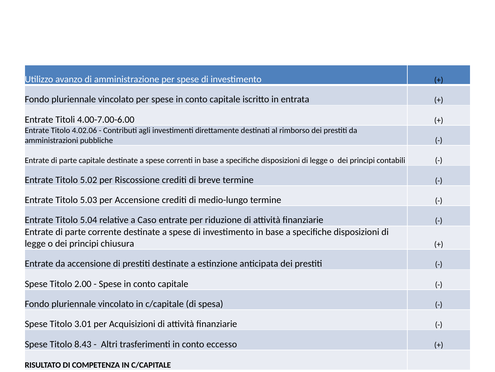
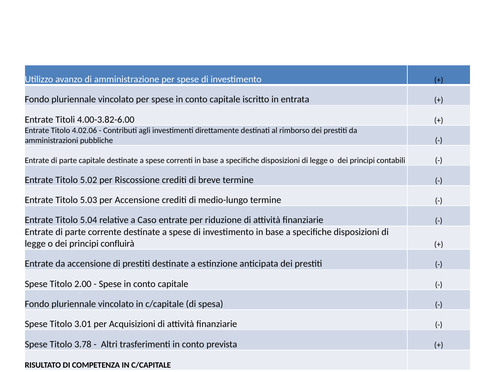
4.00-7.00-6.00: 4.00-7.00-6.00 -> 4.00-3.82-6.00
chiusura: chiusura -> confluirà
8.43: 8.43 -> 3.78
eccesso: eccesso -> prevista
